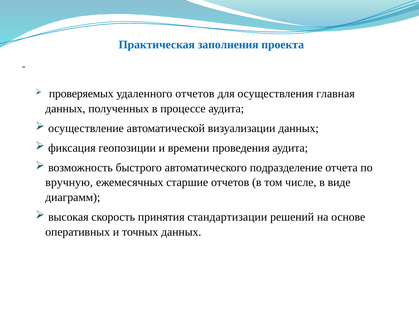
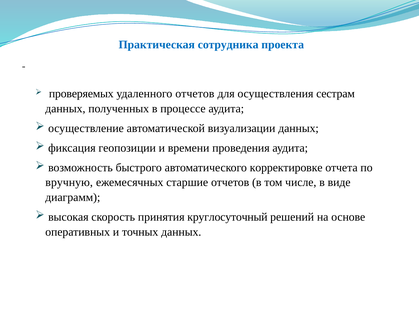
заполнения: заполнения -> сотрудника
главная: главная -> сестрам
подразделение: подразделение -> корректировке
стандартизации: стандартизации -> круглосуточный
